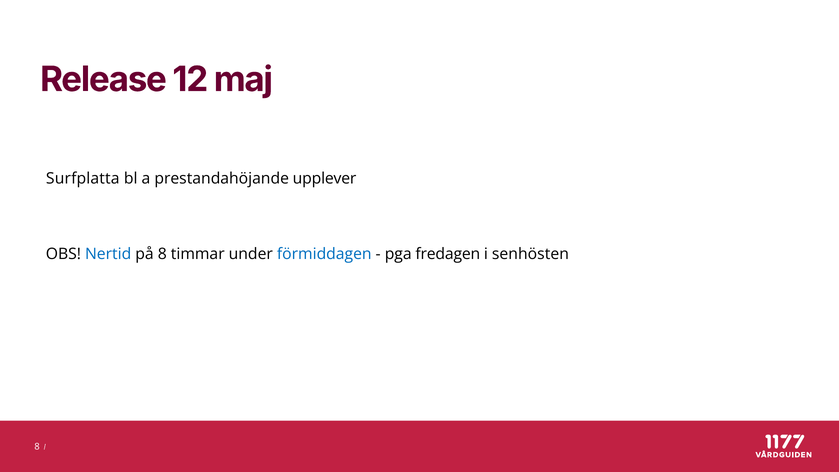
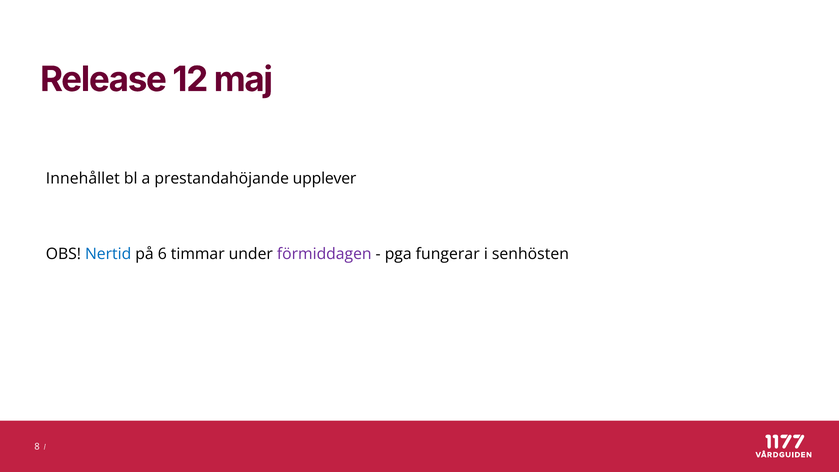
Surfplatta: Surfplatta -> Innehållet
på 8: 8 -> 6
förmiddagen colour: blue -> purple
fredagen: fredagen -> fungerar
